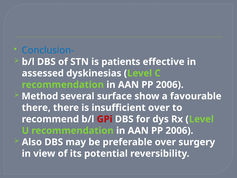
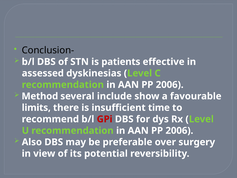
Conclusion- colour: blue -> black
surface: surface -> include
there at (36, 108): there -> limits
insufficient over: over -> time
